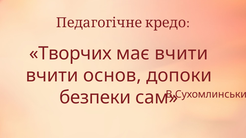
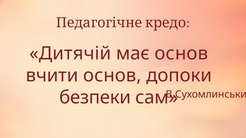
Творчих: Творчих -> Дитячій
має вчити: вчити -> основ
